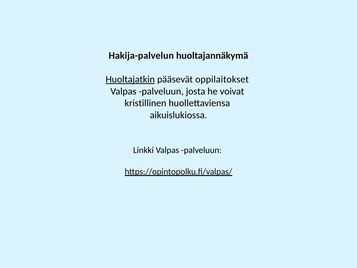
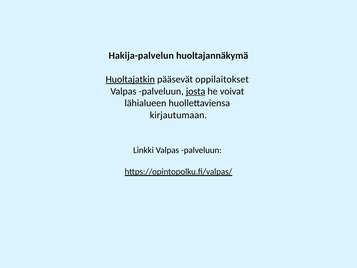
josta underline: none -> present
kristillinen: kristillinen -> lähialueen
aikuislukiossa: aikuislukiossa -> kirjautumaan
